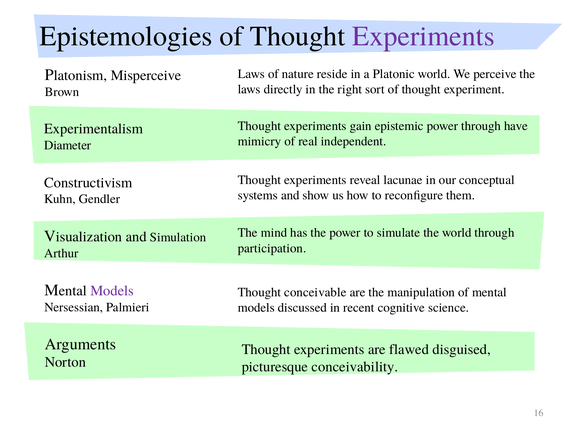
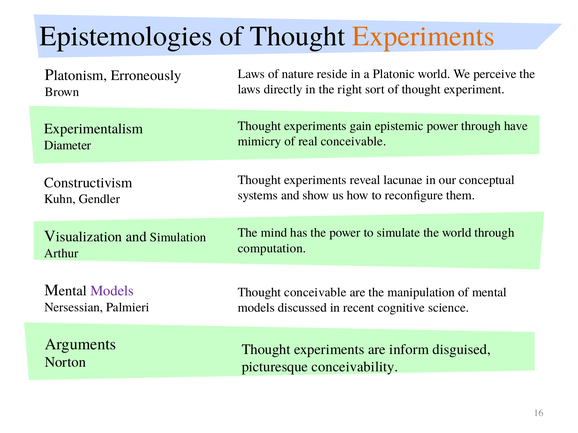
Experiments at (423, 36) colour: purple -> orange
Misperceive: Misperceive -> Erroneously
real independent: independent -> conceivable
participation: participation -> computation
flawed: flawed -> inform
